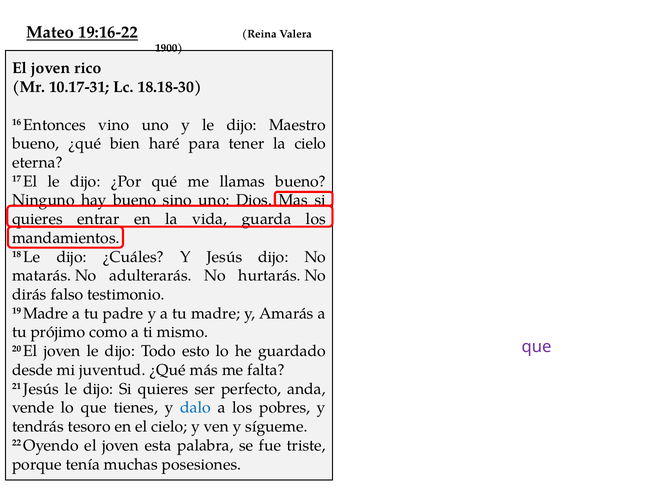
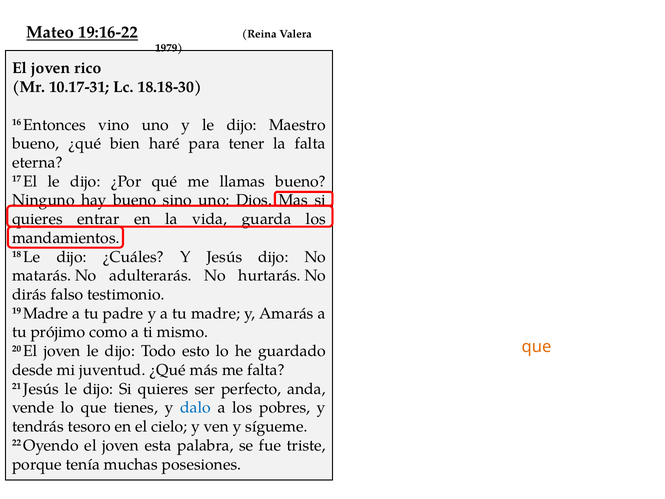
1900: 1900 -> 1979
la cielo: cielo -> falta
que at (537, 347) colour: purple -> orange
